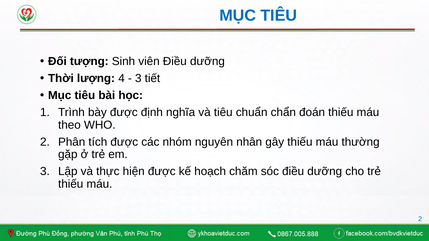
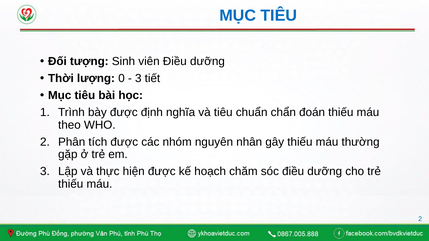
4: 4 -> 0
